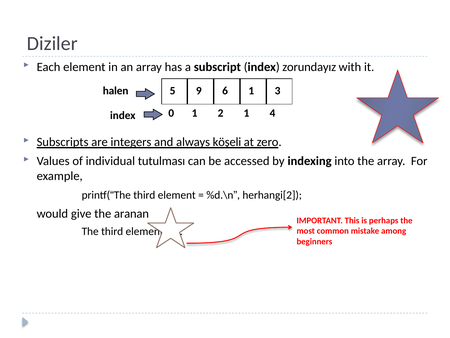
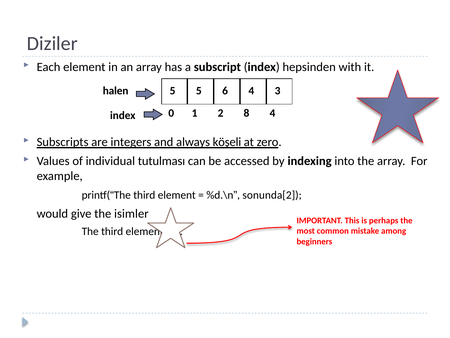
zorundayız: zorundayız -> hepsinden
5 9: 9 -> 5
6 1: 1 -> 4
2 1: 1 -> 8
herhangi[2: herhangi[2 -> sonunda[2
aranan: aranan -> isimler
